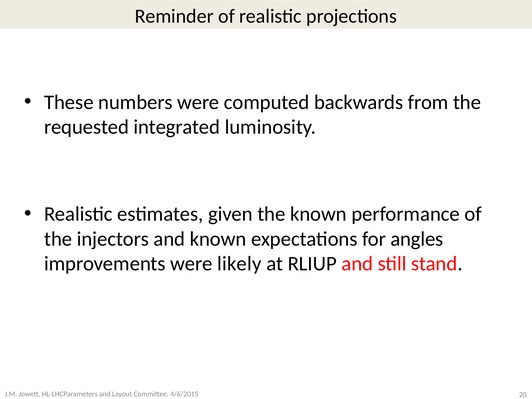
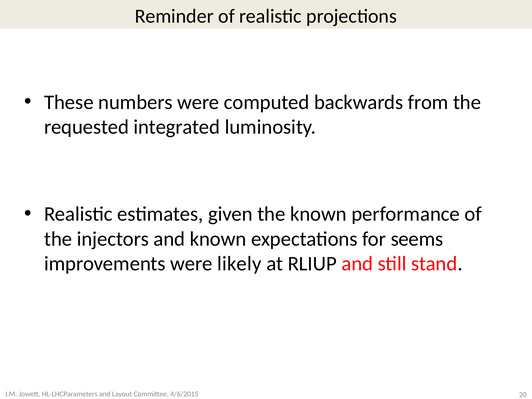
angles: angles -> seems
